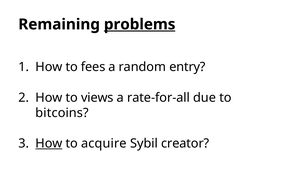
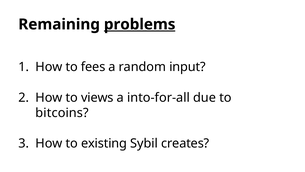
entry: entry -> input
rate-for-all: rate-for-all -> into-for-all
How at (49, 143) underline: present -> none
acquire: acquire -> existing
creator: creator -> creates
